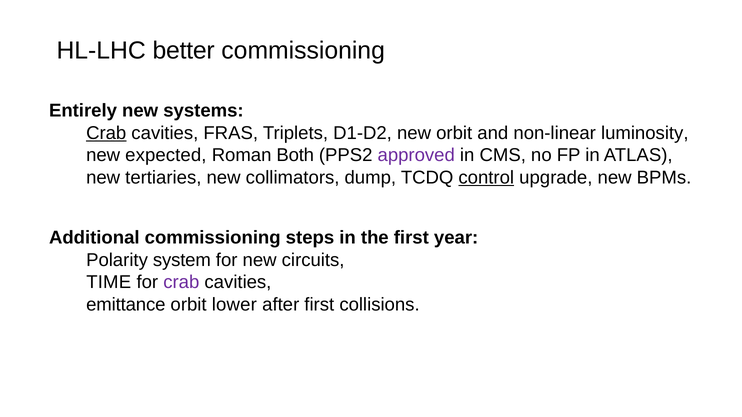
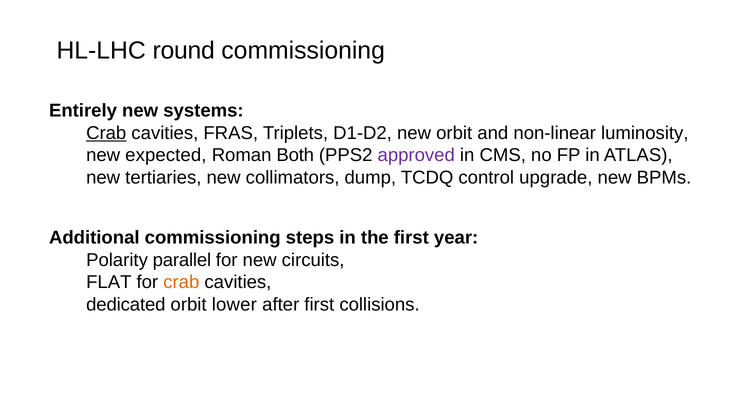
better: better -> round
control underline: present -> none
system: system -> parallel
TIME: TIME -> FLAT
crab at (181, 283) colour: purple -> orange
emittance: emittance -> dedicated
